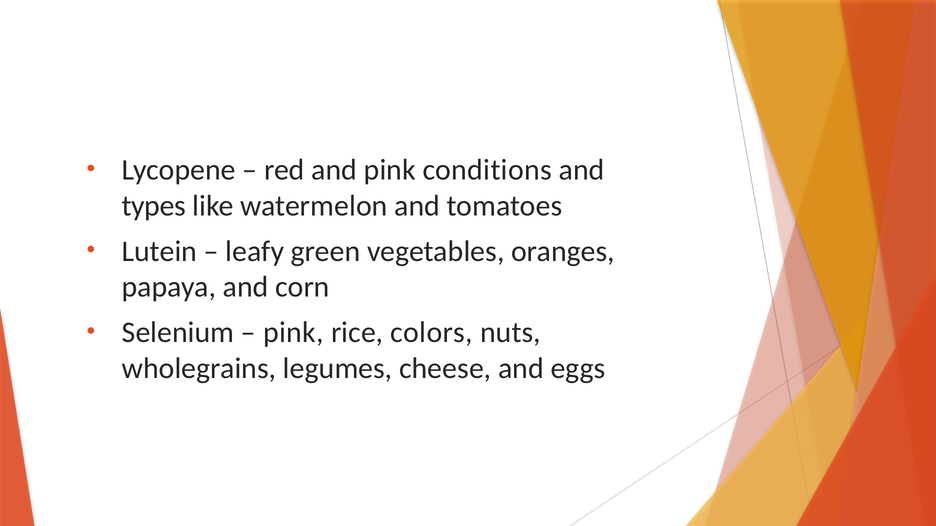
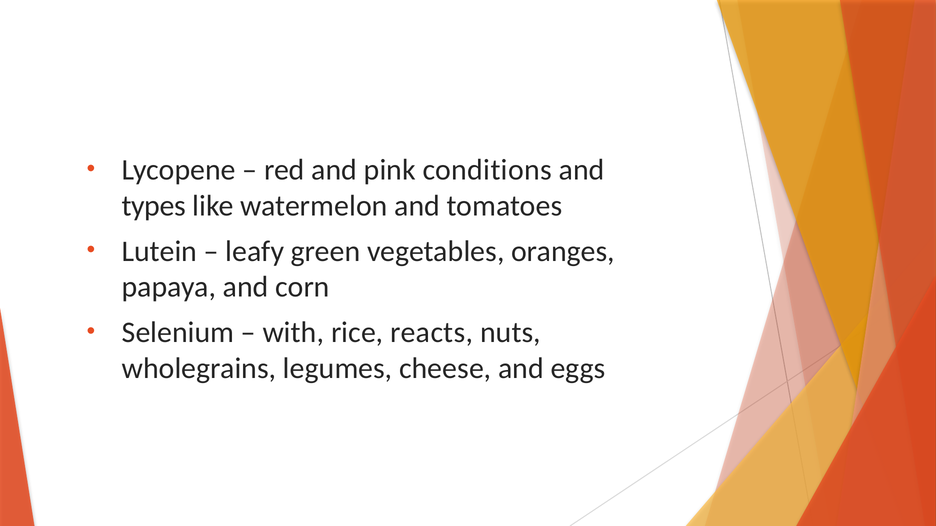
pink at (293, 333): pink -> with
colors: colors -> reacts
